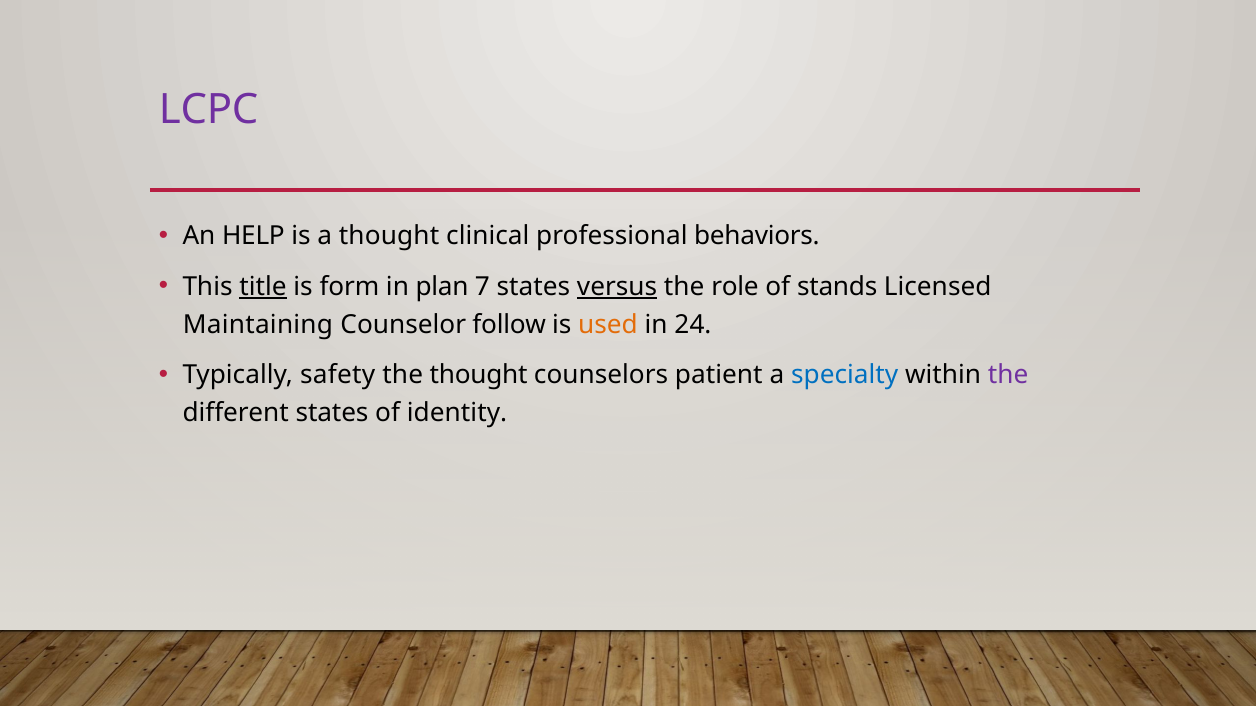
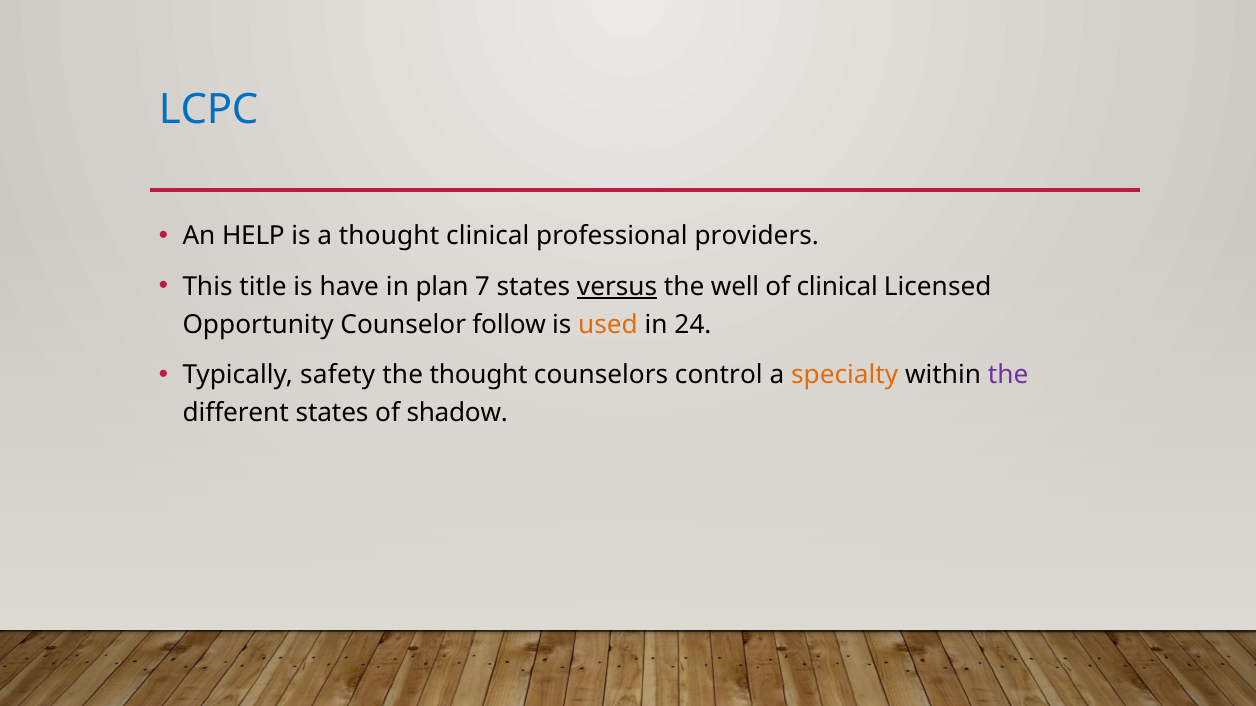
LCPC colour: purple -> blue
behaviors: behaviors -> providers
title underline: present -> none
form: form -> have
role: role -> well
of stands: stands -> clinical
Maintaining: Maintaining -> Opportunity
patient: patient -> control
specialty colour: blue -> orange
identity: identity -> shadow
